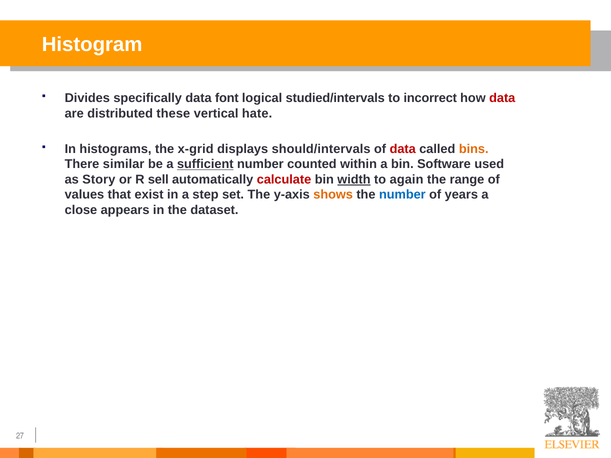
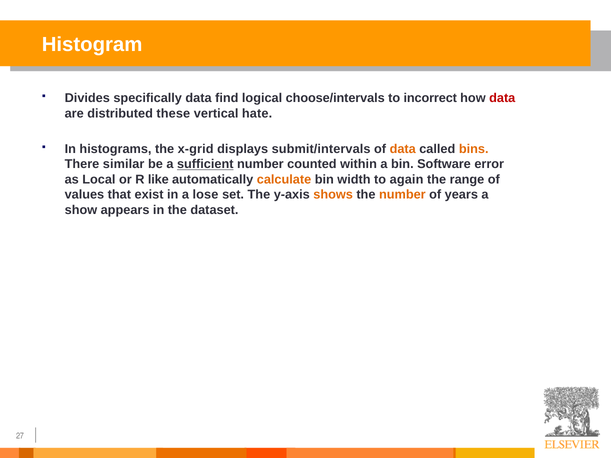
font: font -> find
studied/intervals: studied/intervals -> choose/intervals
should/intervals: should/intervals -> submit/intervals
data at (403, 149) colour: red -> orange
used: used -> error
Story: Story -> Local
sell: sell -> like
calculate colour: red -> orange
width underline: present -> none
step: step -> lose
number at (402, 195) colour: blue -> orange
close: close -> show
